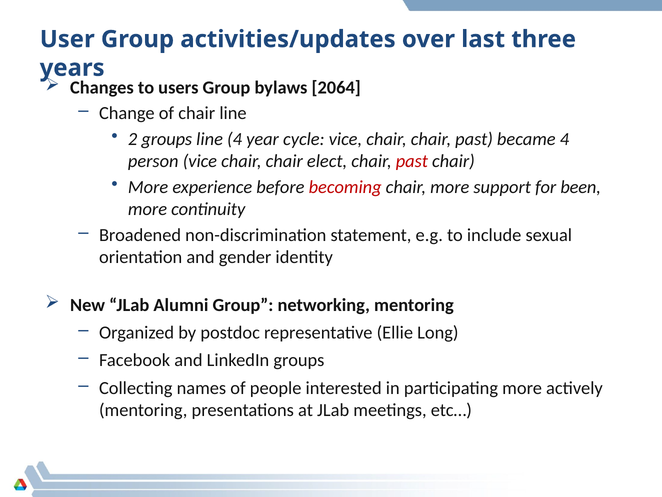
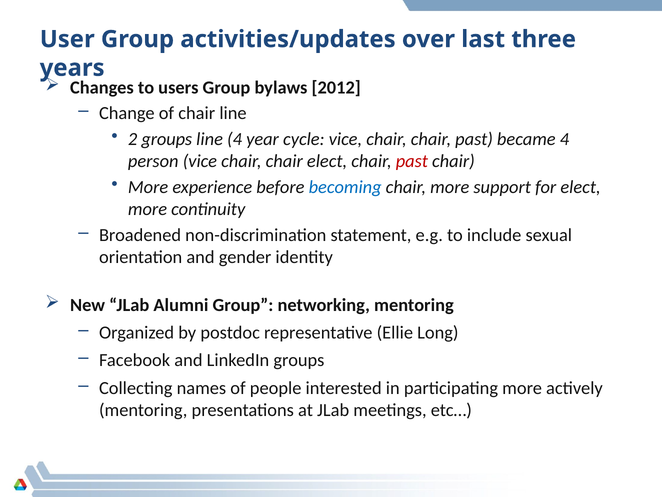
2064: 2064 -> 2012
becoming colour: red -> blue
for been: been -> elect
